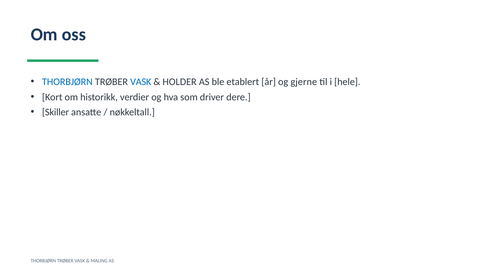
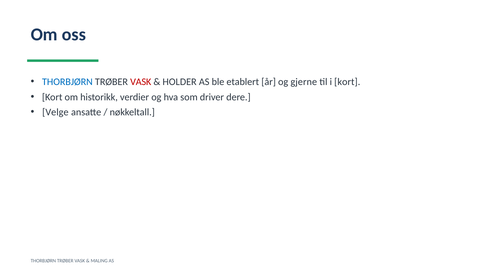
VASK at (141, 82) colour: blue -> red
i hele: hele -> kort
Skiller: Skiller -> Velge
